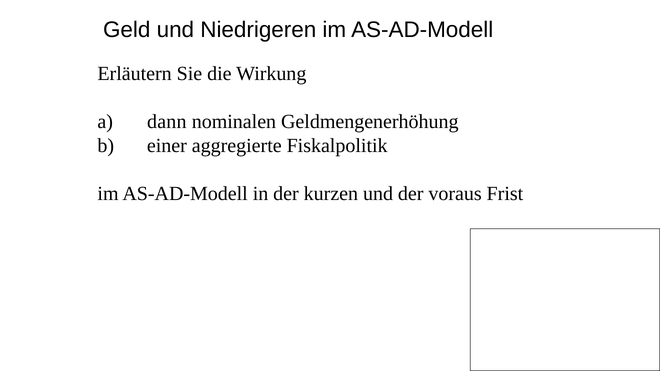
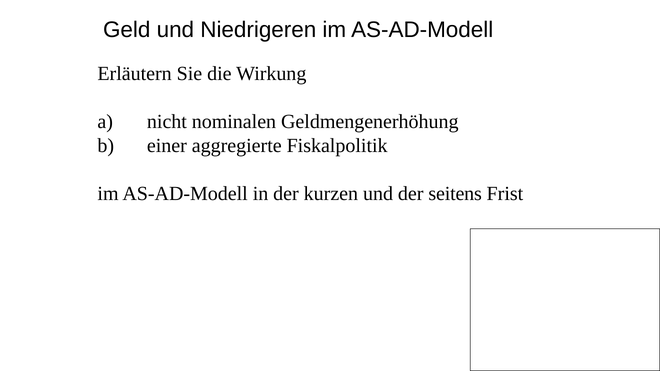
dann: dann -> nicht
voraus: voraus -> seitens
